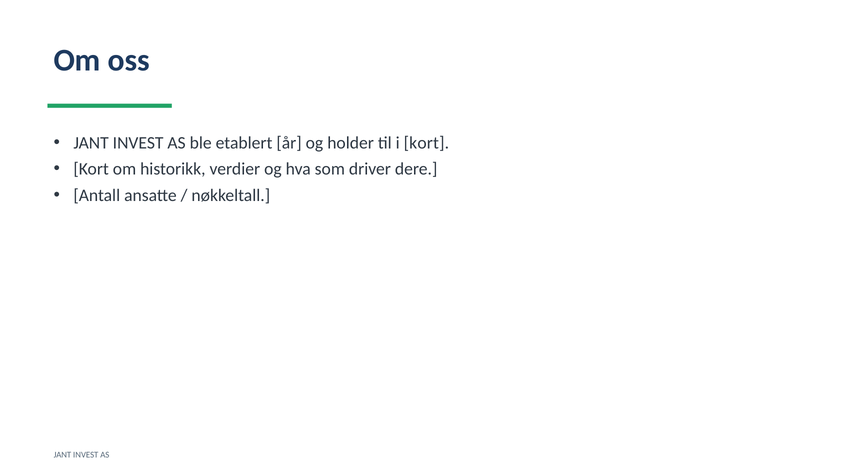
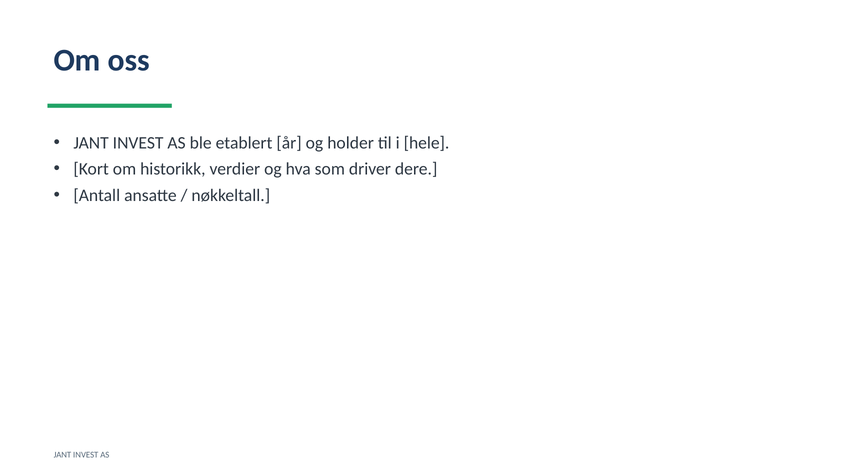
i kort: kort -> hele
